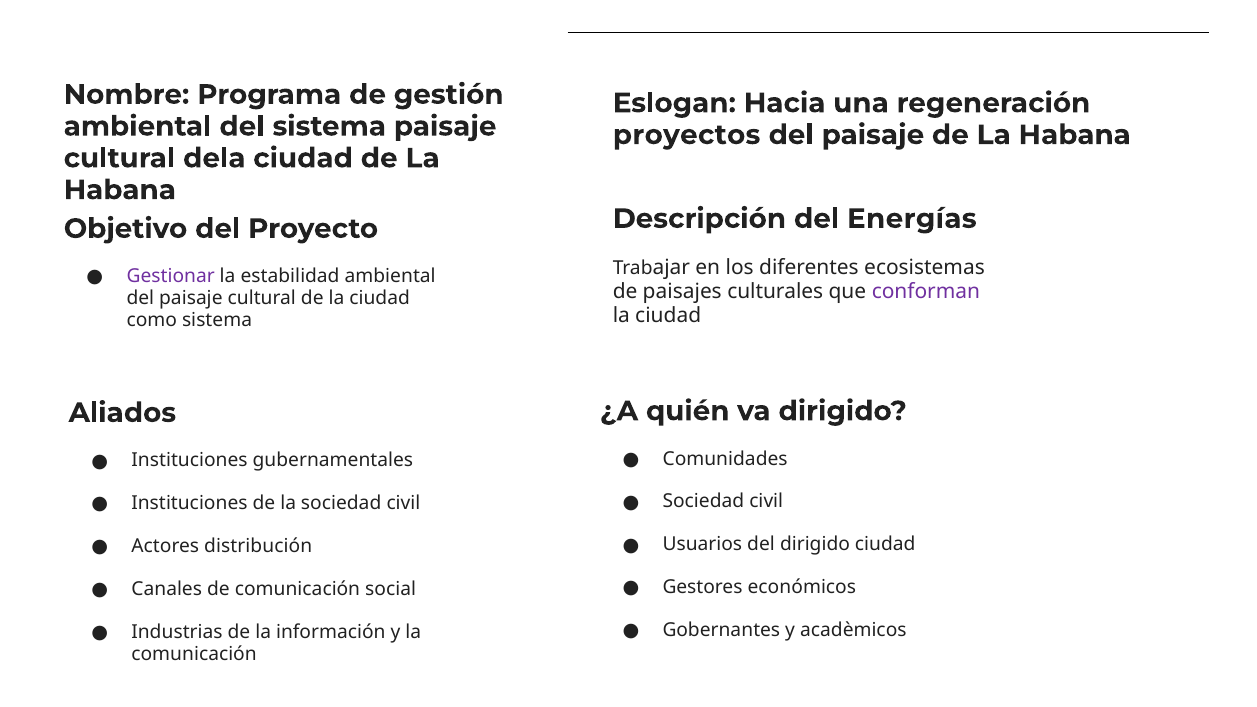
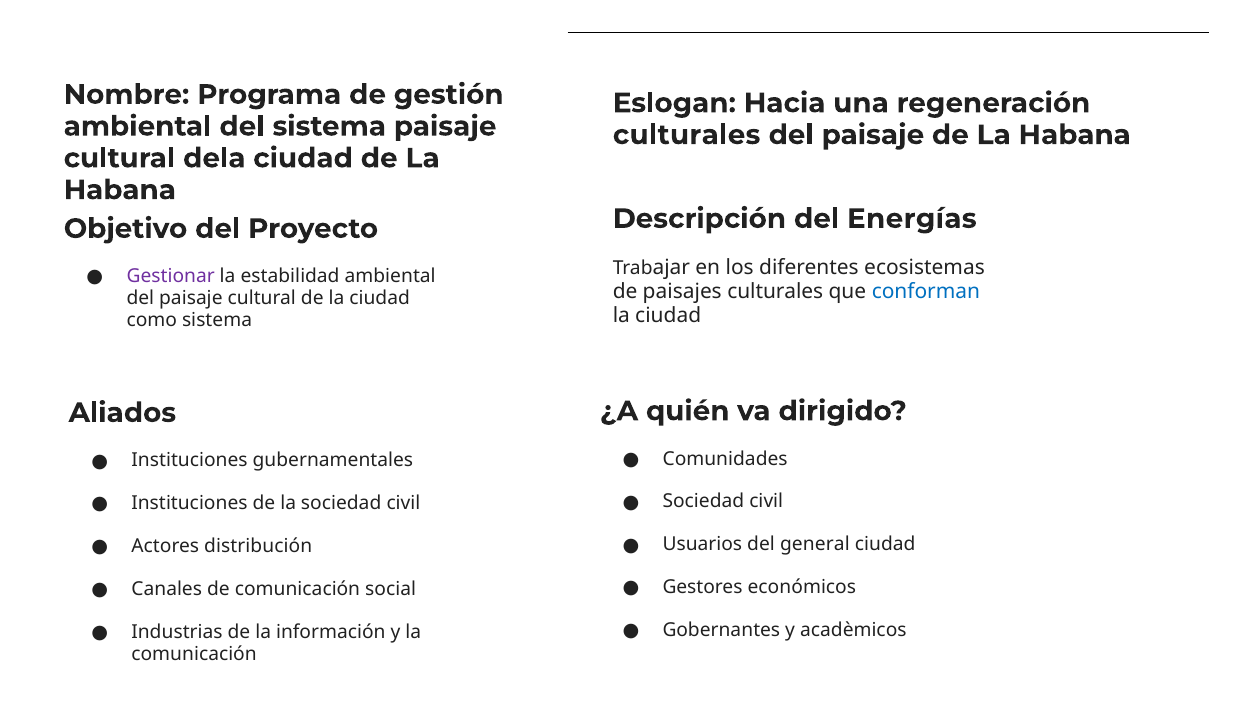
proyectos at (687, 135): proyectos -> culturales
conforman colour: purple -> blue
del dirigido: dirigido -> general
